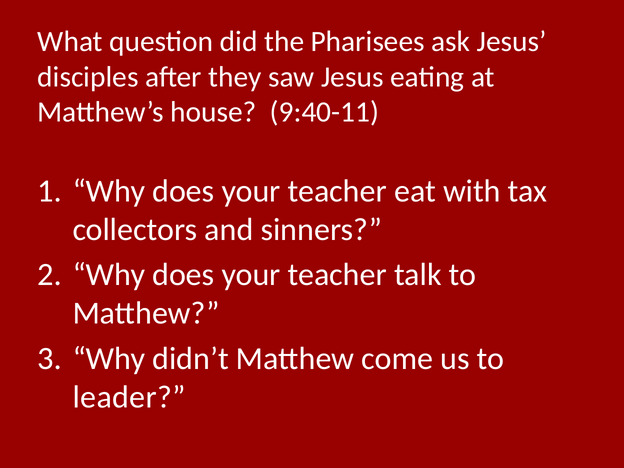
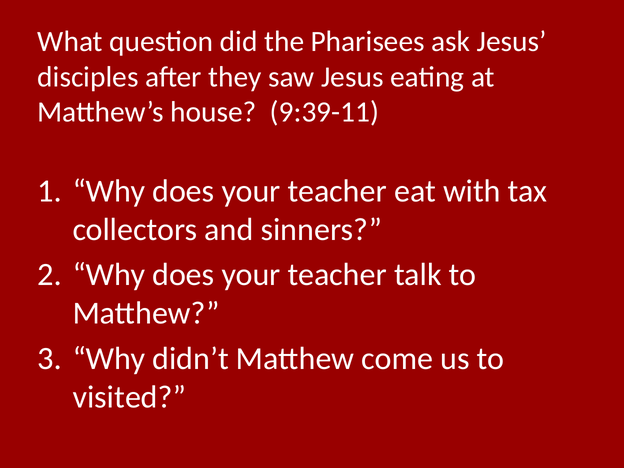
9:40-11: 9:40-11 -> 9:39-11
leader: leader -> visited
